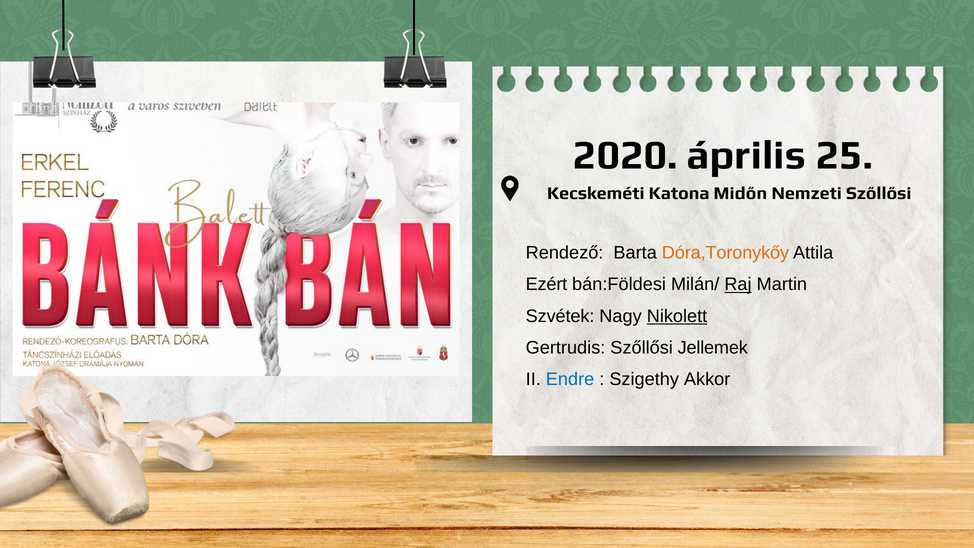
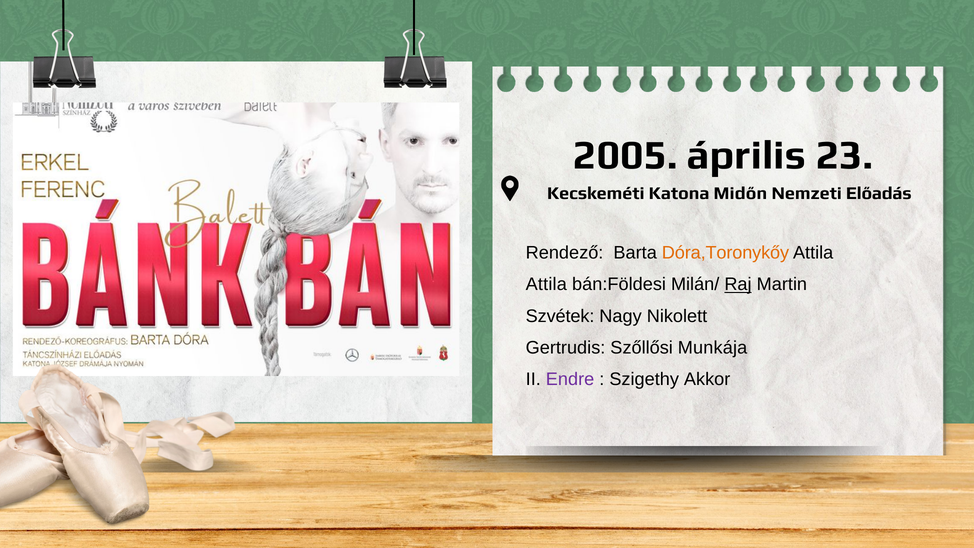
2020: 2020 -> 2005
25: 25 -> 23
Nemzeti Szőllősi: Szőllősi -> Előadás
Ezért at (546, 284): Ezért -> Attila
Nikolett underline: present -> none
Jellemek: Jellemek -> Munkája
Endre colour: blue -> purple
